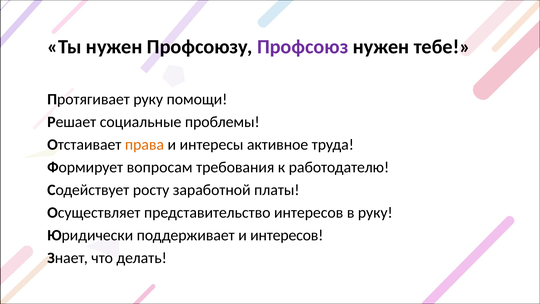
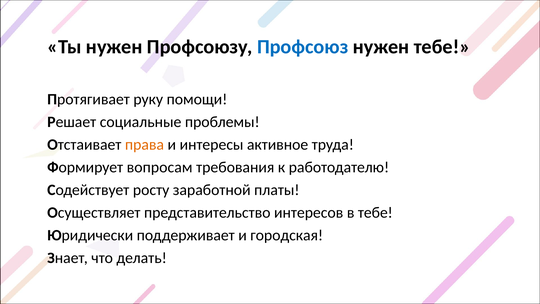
Профсоюз colour: purple -> blue
в руку: руку -> тебе
и интересов: интересов -> городская
